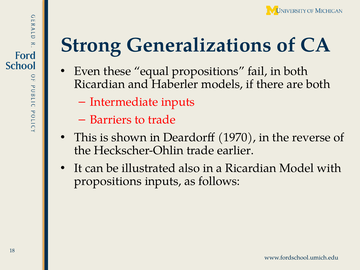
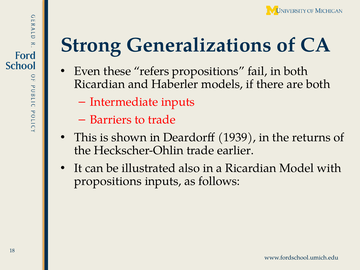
equal: equal -> refers
1970: 1970 -> 1939
reverse: reverse -> returns
